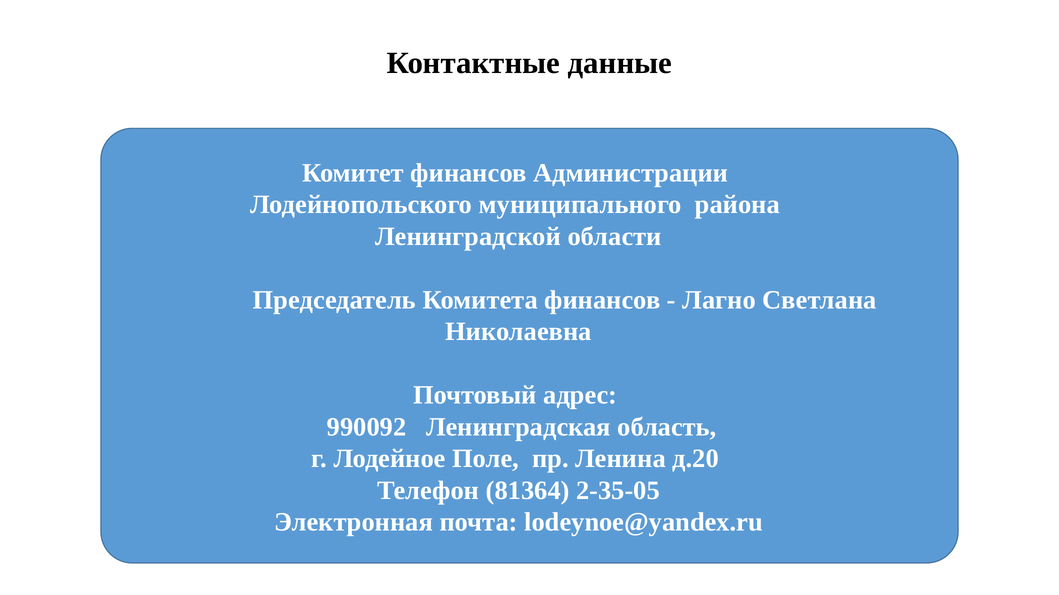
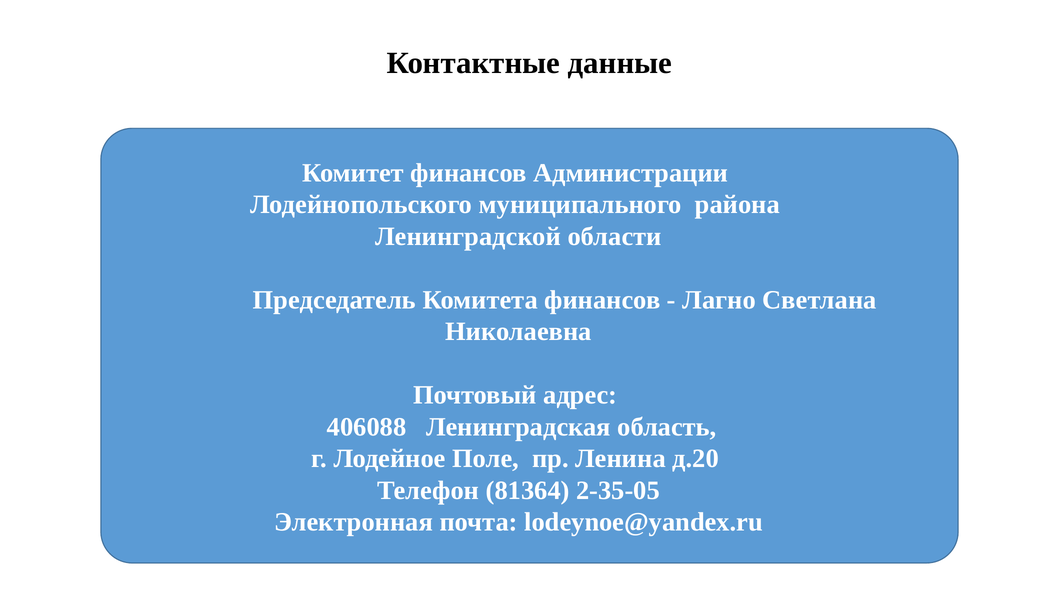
990092: 990092 -> 406088
